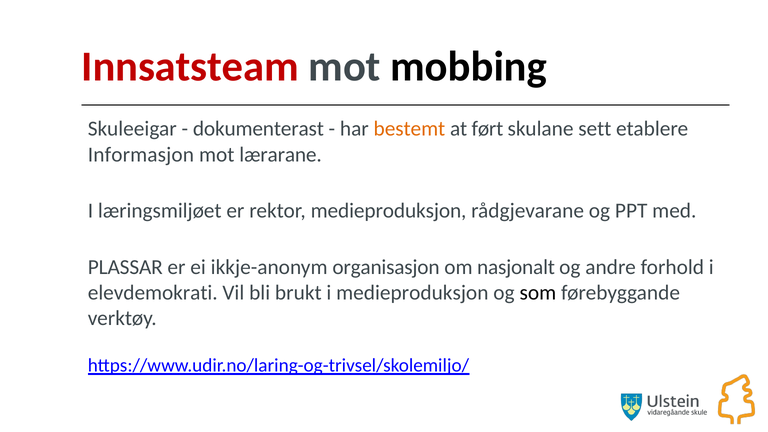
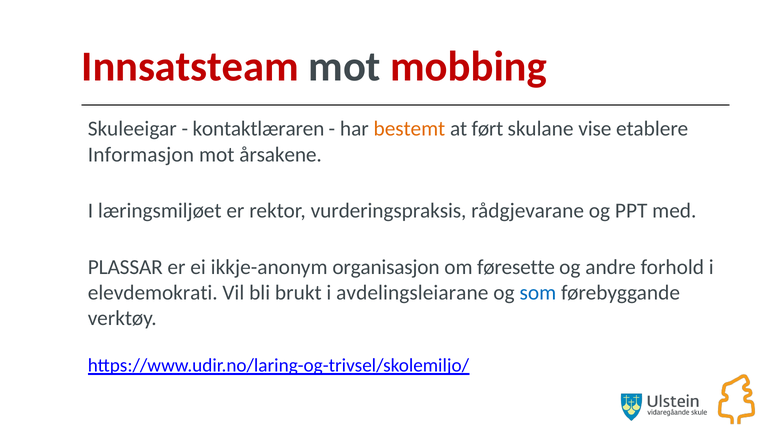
mobbing colour: black -> red
dokumenterast: dokumenterast -> kontaktlæraren
sett: sett -> vise
lærarane: lærarane -> årsakene
rektor medieproduksjon: medieproduksjon -> vurderingspraksis
nasjonalt: nasjonalt -> føresette
i medieproduksjon: medieproduksjon -> avdelingsleiarane
som colour: black -> blue
